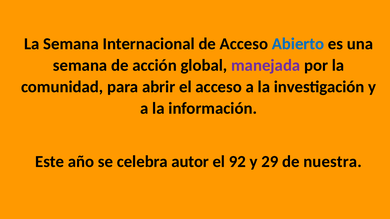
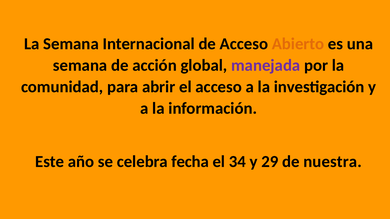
Abierto colour: blue -> orange
autor: autor -> fecha
92: 92 -> 34
